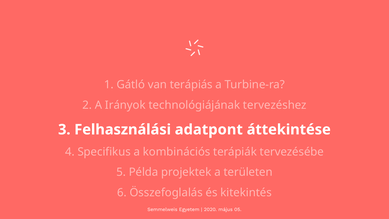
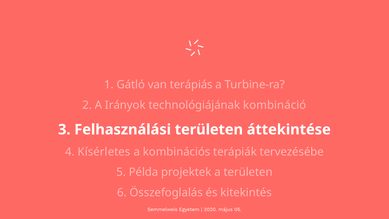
tervezéshez: tervezéshez -> kombináció
Felhasználási adatpont: adatpont -> területen
Specifikus: Specifikus -> Kísérletes
